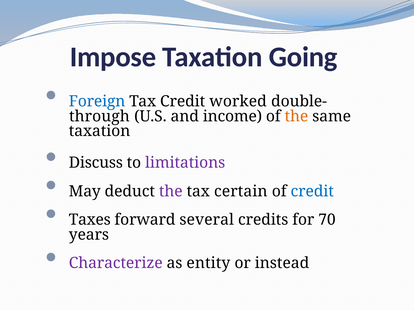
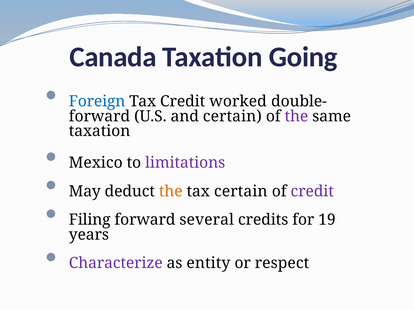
Impose: Impose -> Canada
through at (99, 116): through -> forward
and income: income -> certain
the at (296, 116) colour: orange -> purple
Discuss: Discuss -> Mexico
the at (171, 192) colour: purple -> orange
credit at (312, 192) colour: blue -> purple
Taxes: Taxes -> Filing
70: 70 -> 19
instead: instead -> respect
